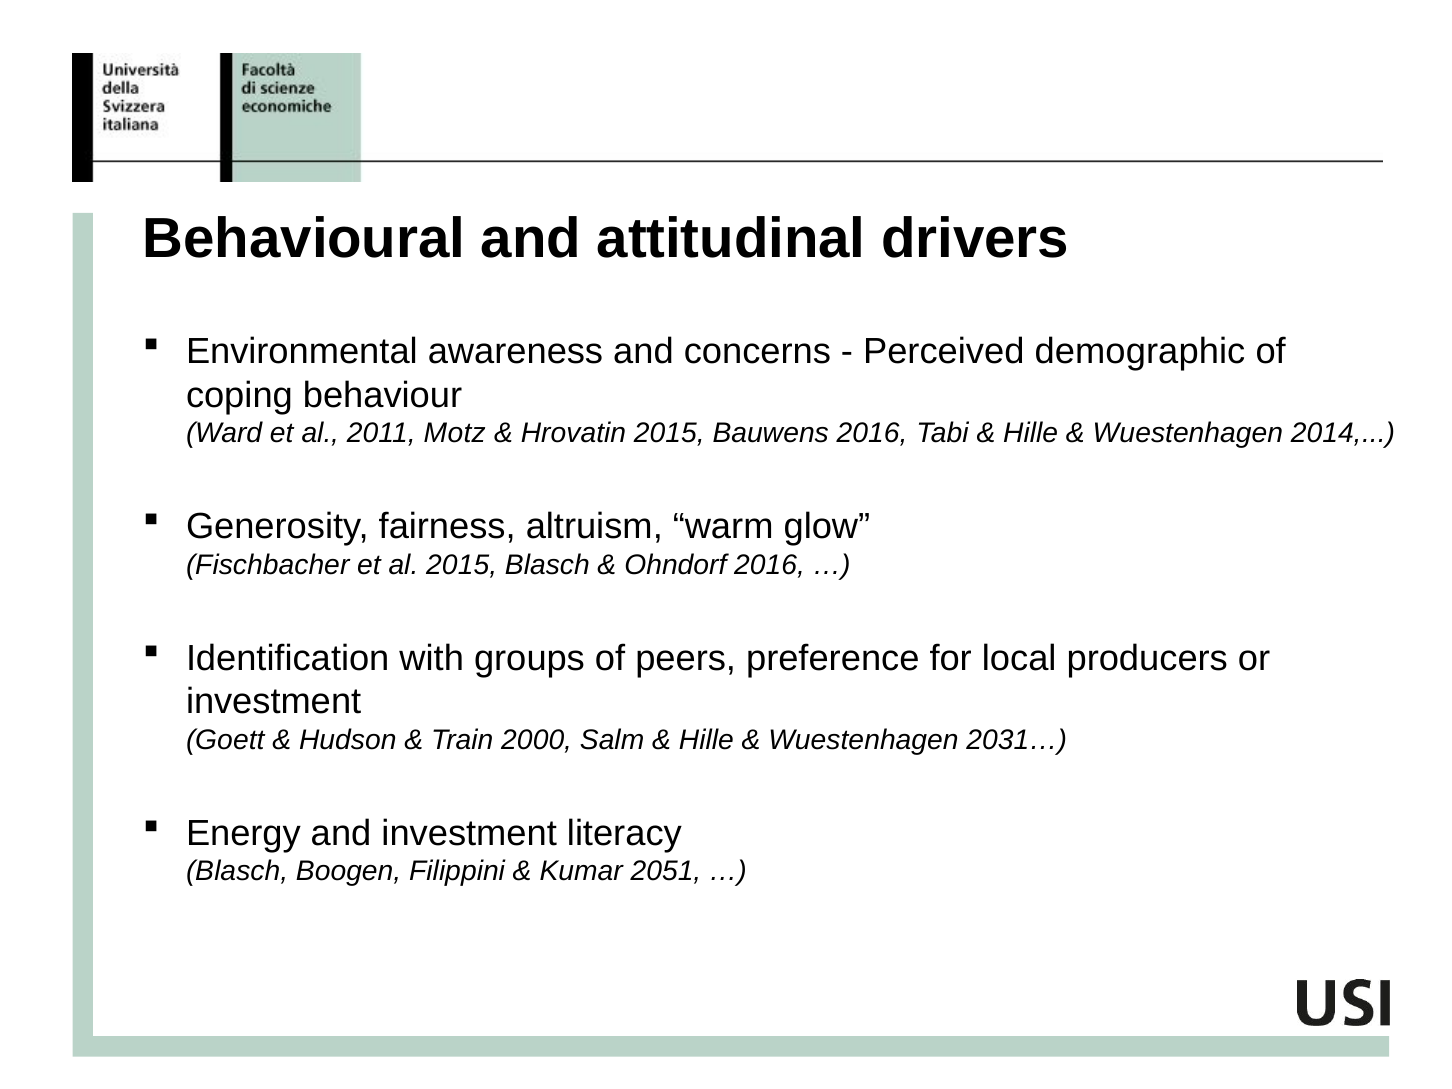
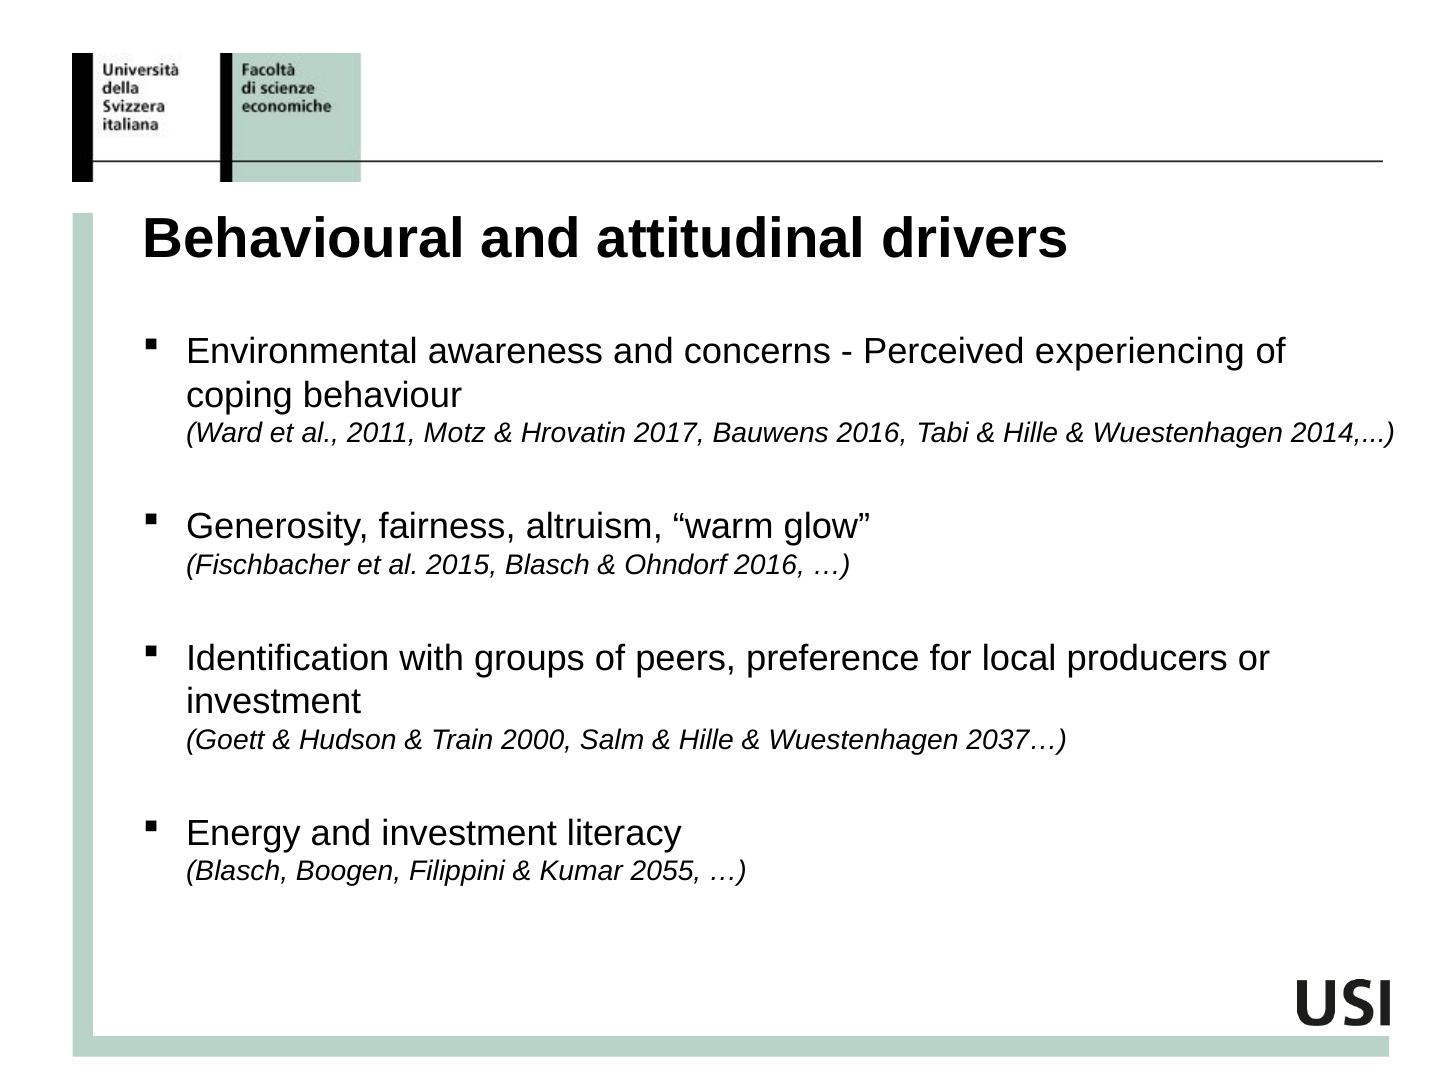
demographic: demographic -> experiencing
Hrovatin 2015: 2015 -> 2017
2031…: 2031… -> 2037…
2051: 2051 -> 2055
